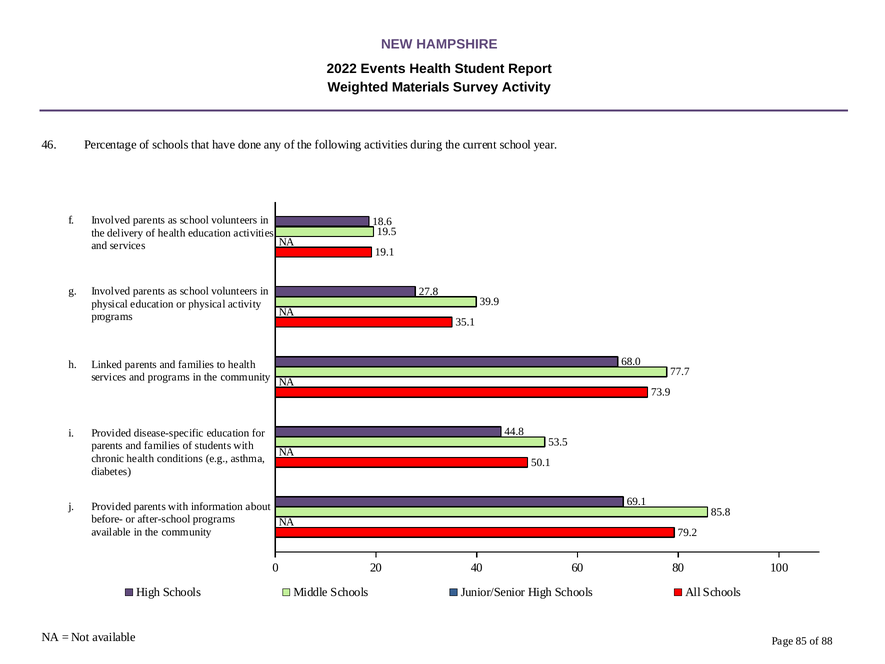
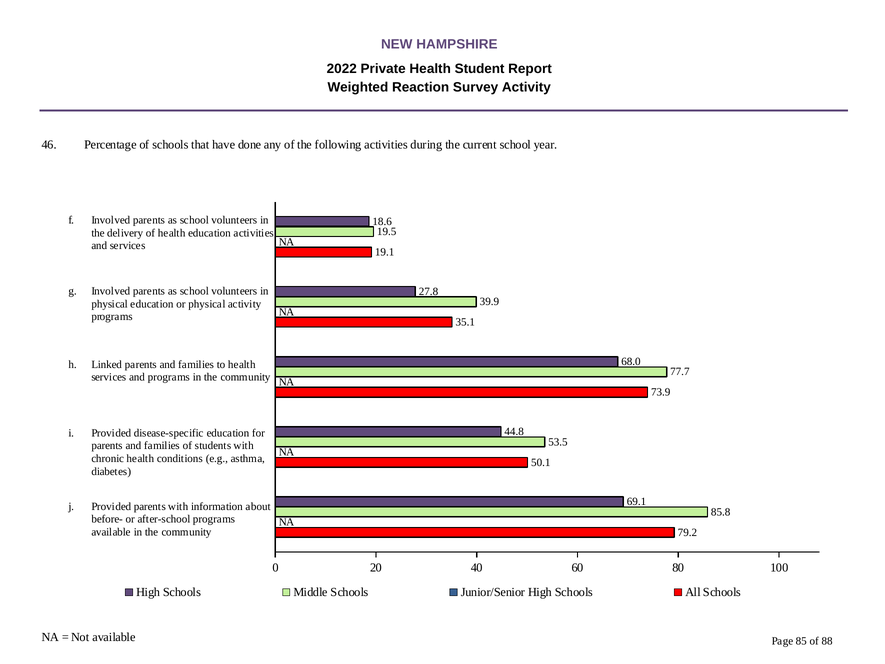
Events: Events -> Private
Materials: Materials -> Reaction
